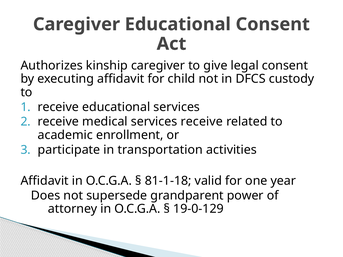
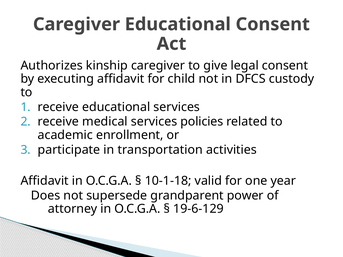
services receive: receive -> policies
81-1-18: 81-1-18 -> 10-1-18
19-0-129: 19-0-129 -> 19-6-129
